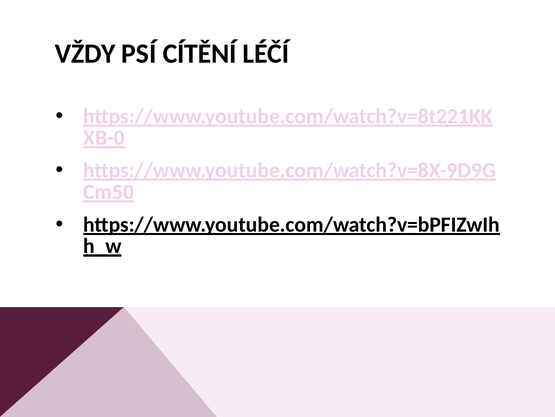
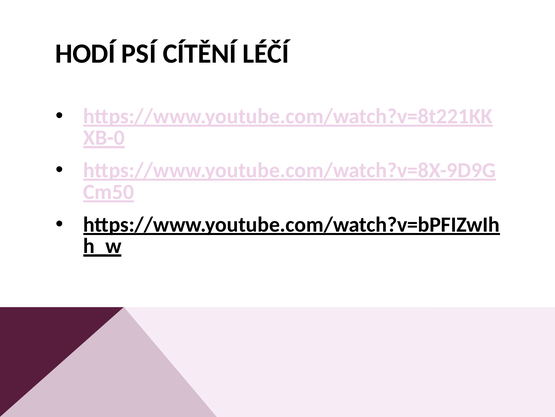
VŽDY: VŽDY -> HODÍ
